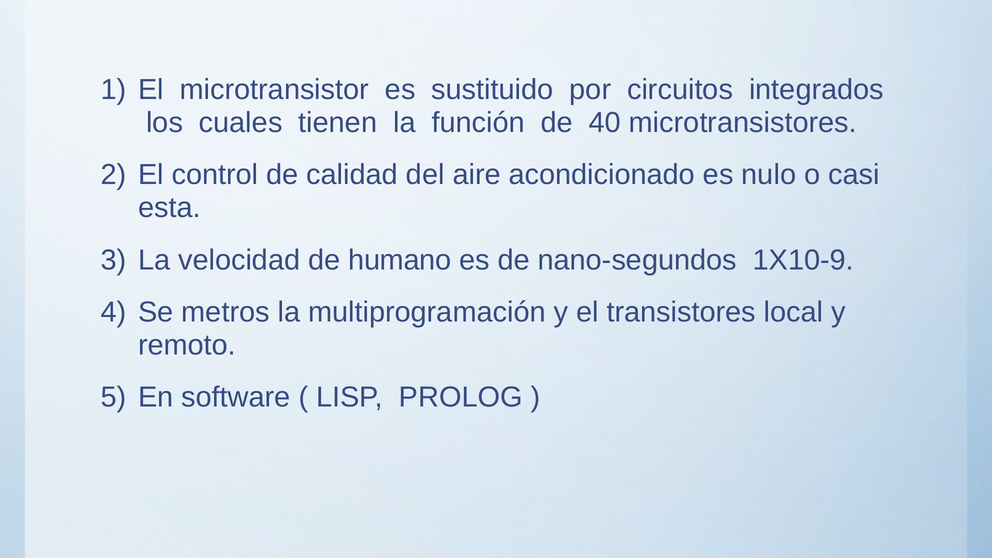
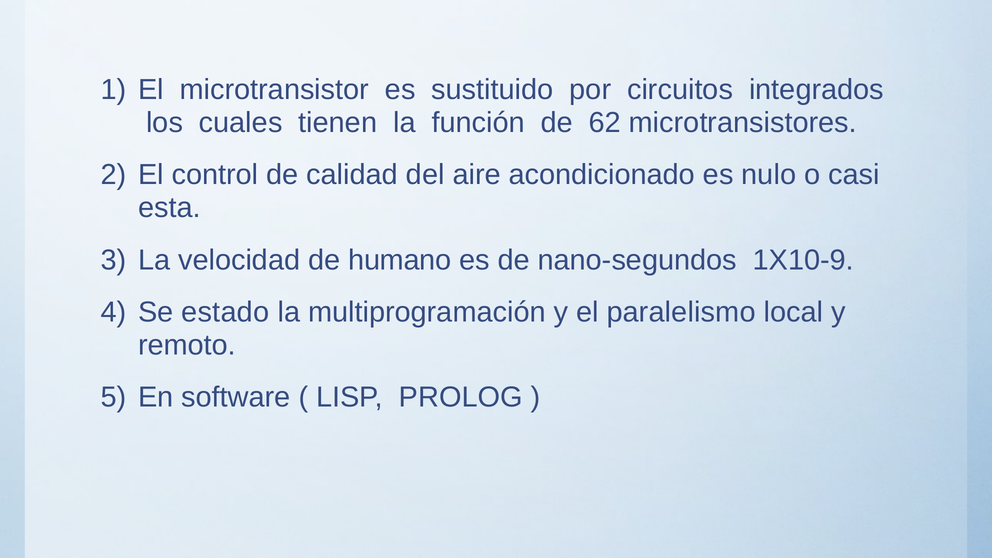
40: 40 -> 62
metros: metros -> estado
transistores: transistores -> paralelismo
